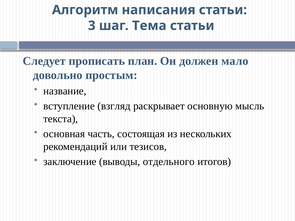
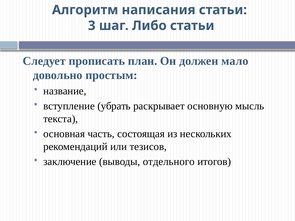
Тема: Тема -> Либо
взгляд: взгляд -> убрать
